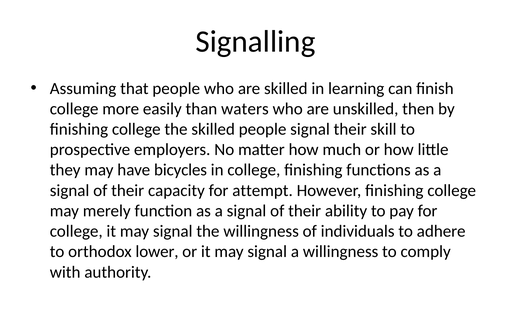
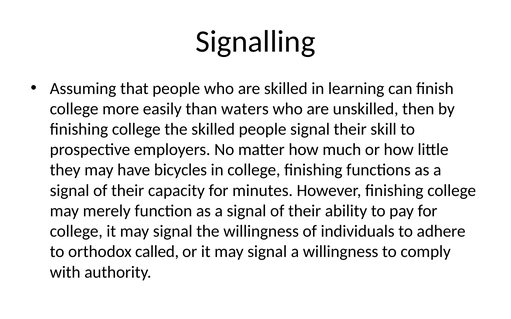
attempt: attempt -> minutes
lower: lower -> called
